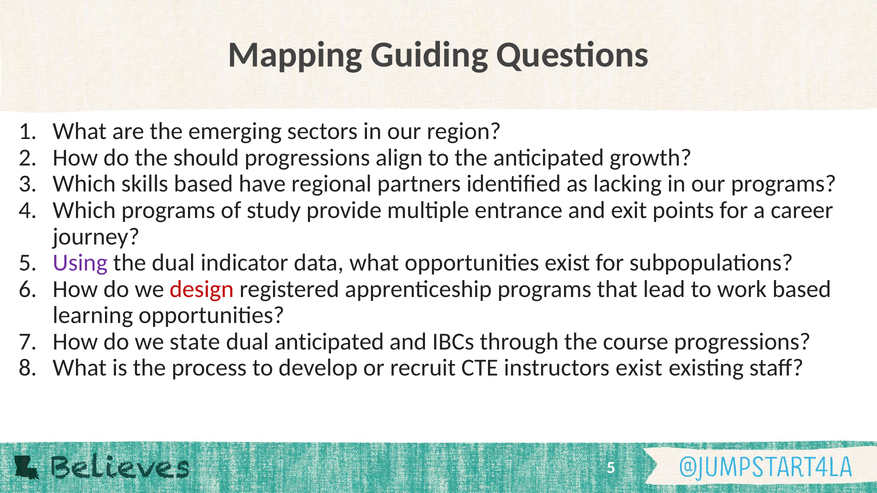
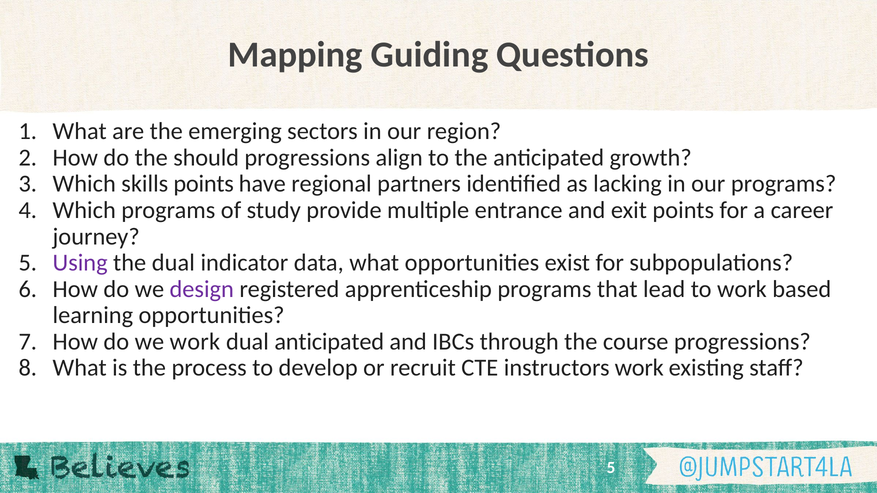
skills based: based -> points
design colour: red -> purple
we state: state -> work
instructors exist: exist -> work
